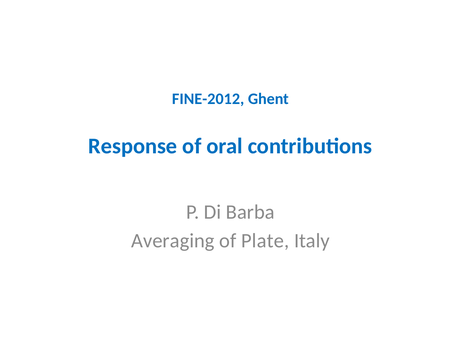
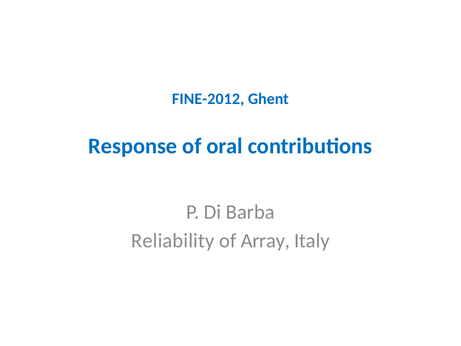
Averaging: Averaging -> Reliability
Plate: Plate -> Array
